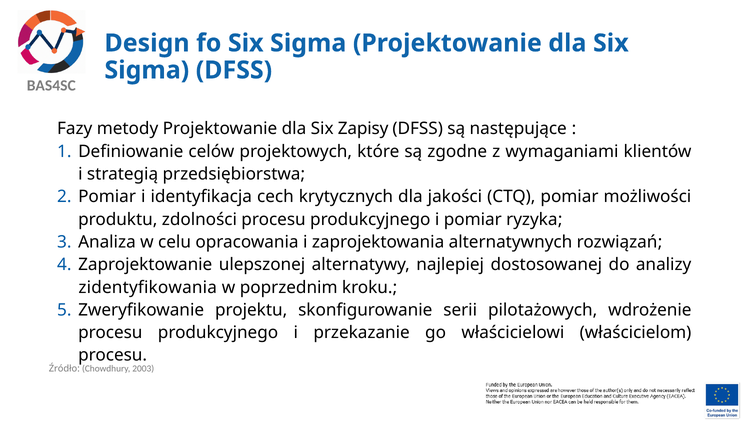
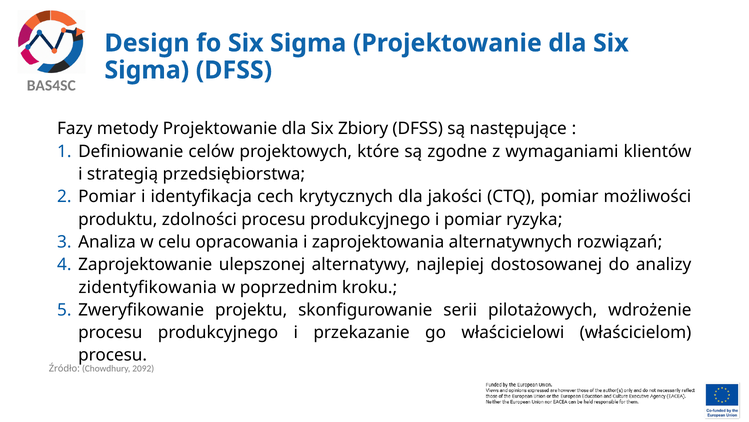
Zapisy: Zapisy -> Zbiory
2003: 2003 -> 2092
